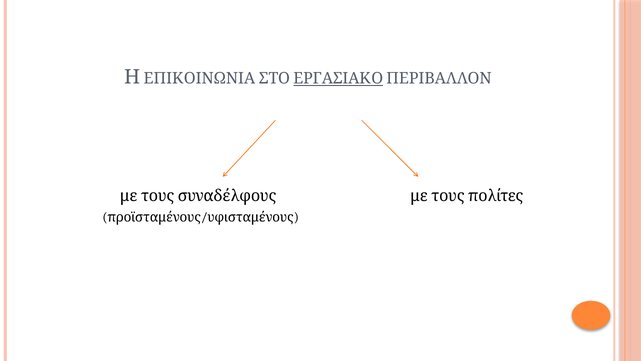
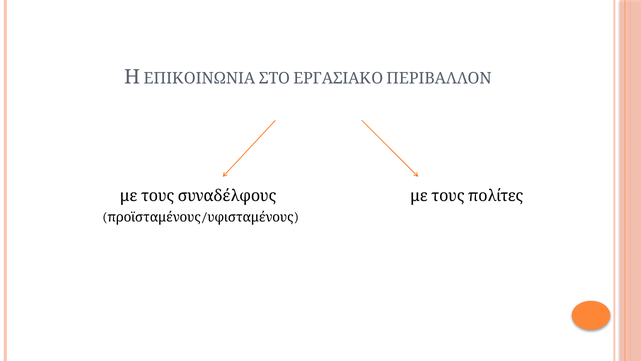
ΕΡΓΑΣΙΑΚΟ underline: present -> none
